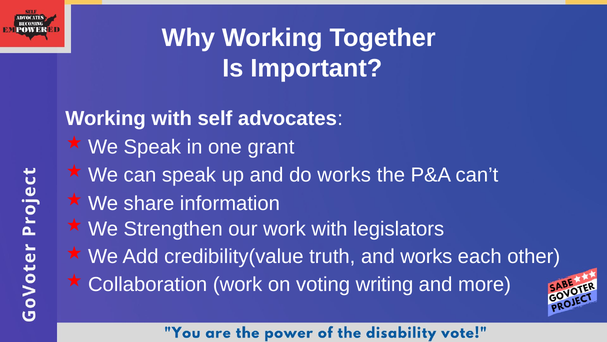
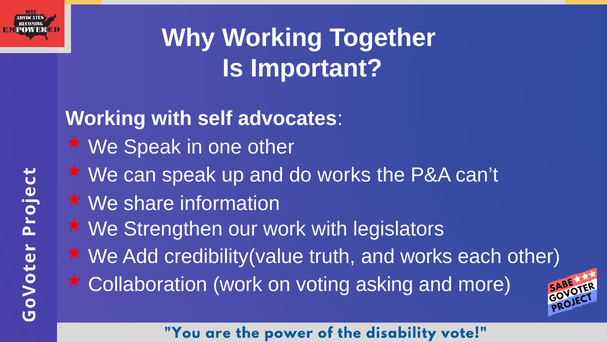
one grant: grant -> other
writing: writing -> asking
